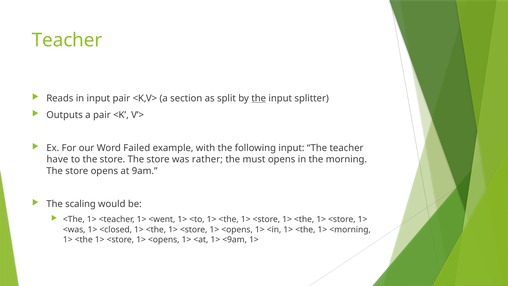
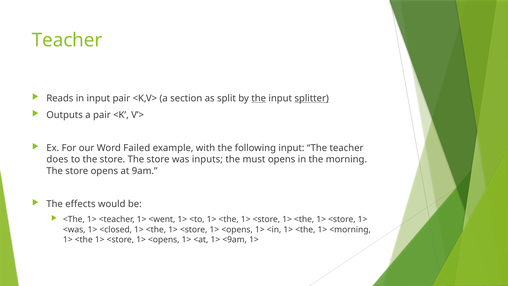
splitter underline: none -> present
have: have -> does
rather: rather -> inputs
scaling: scaling -> effects
